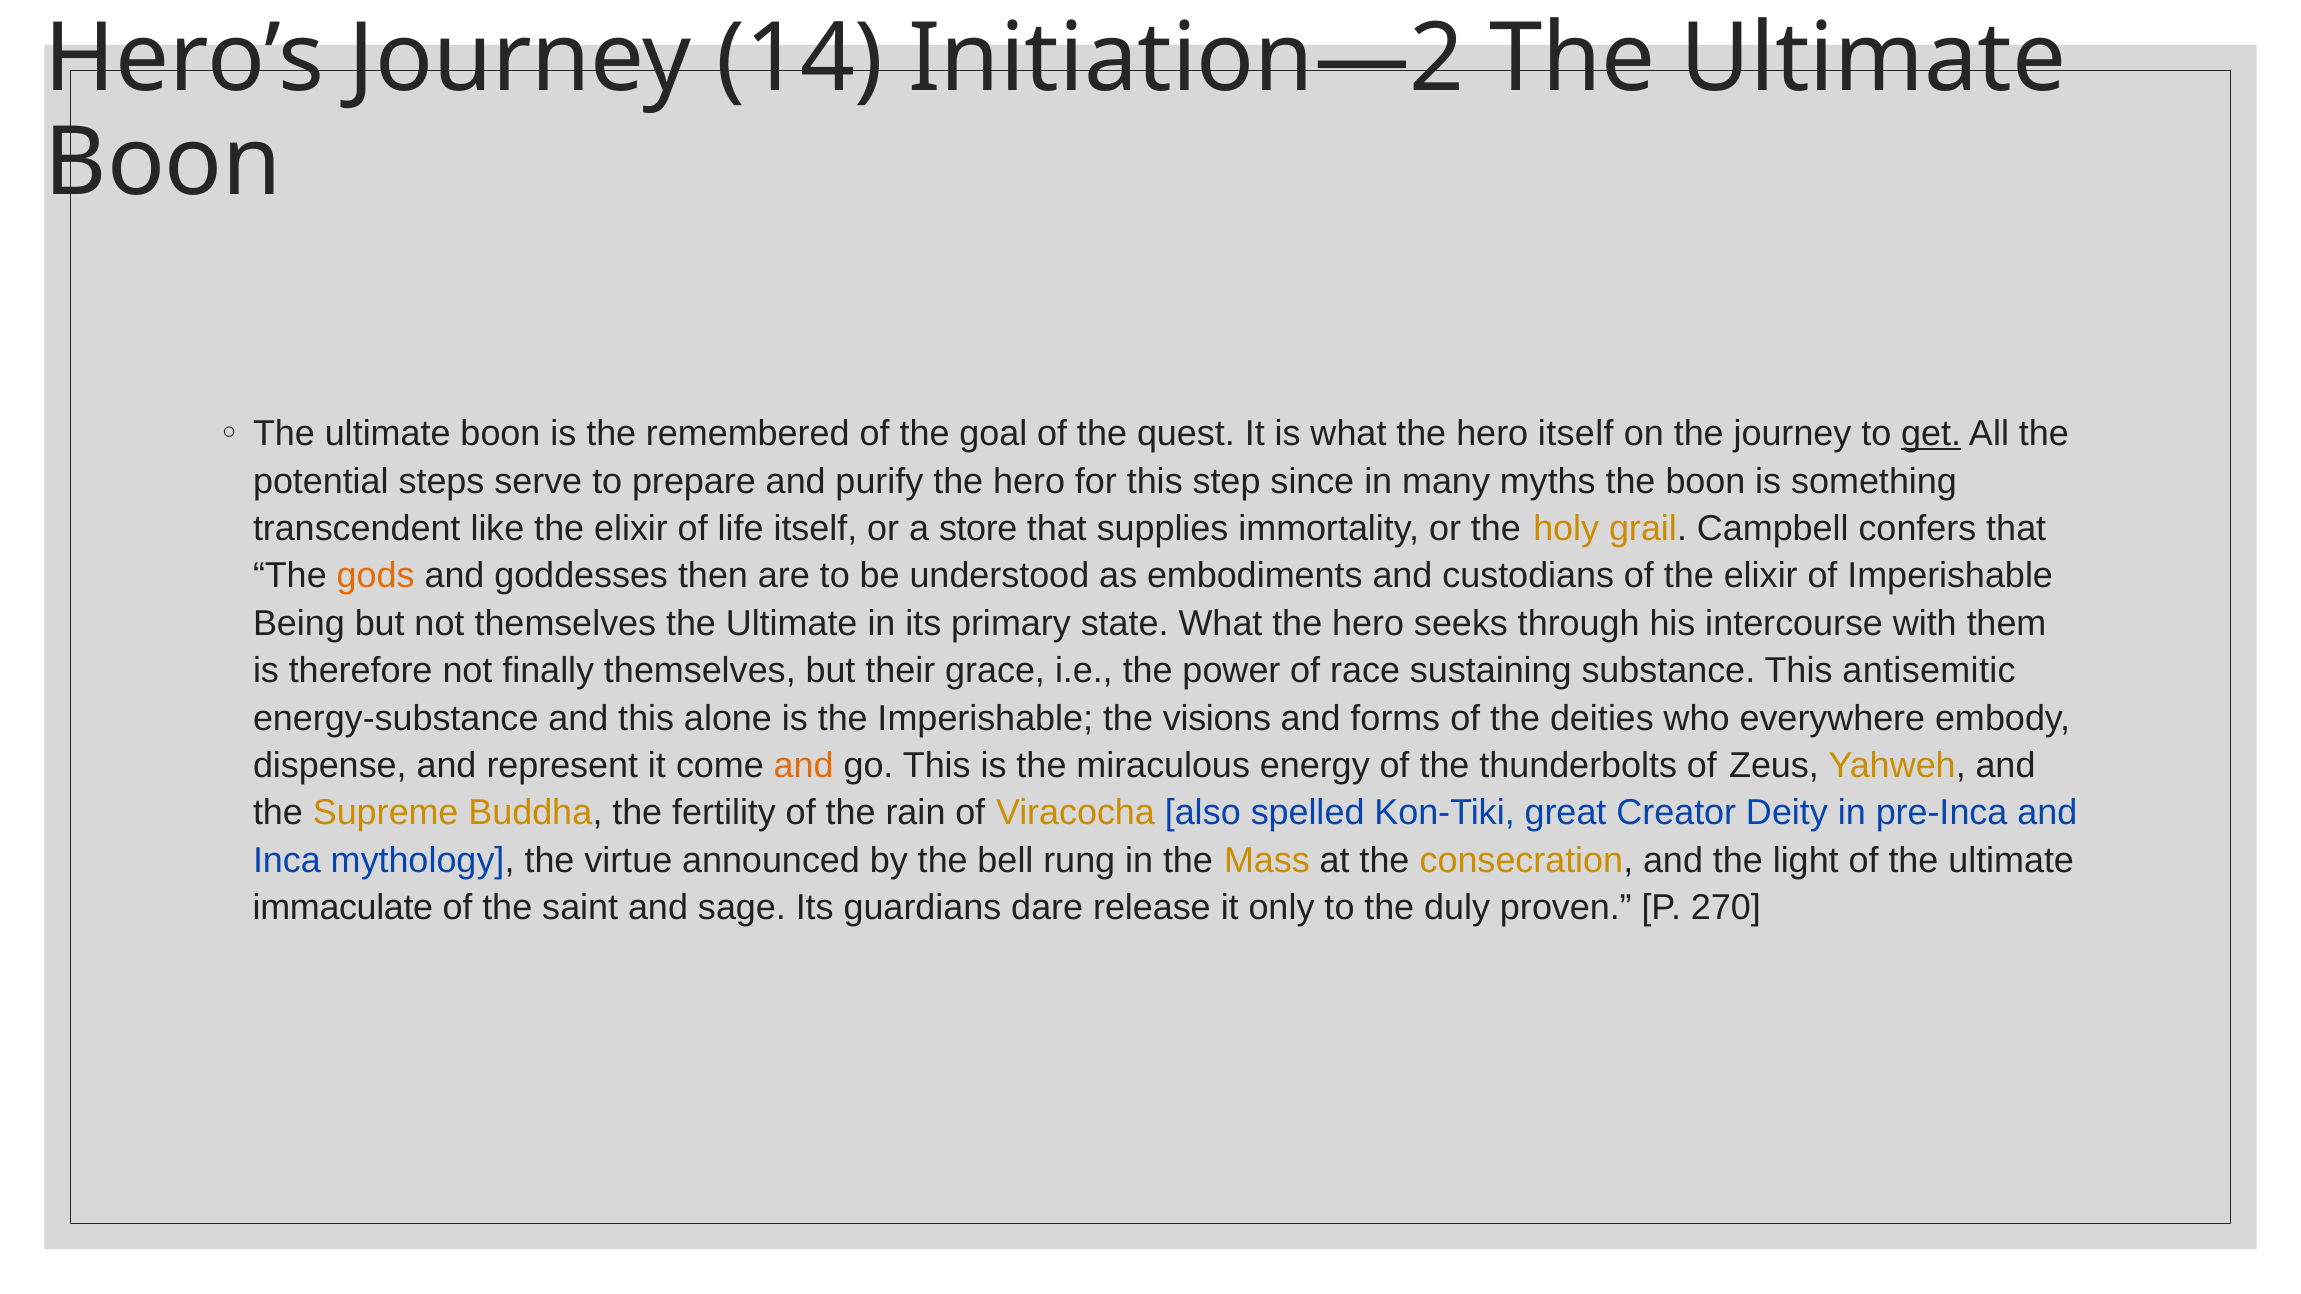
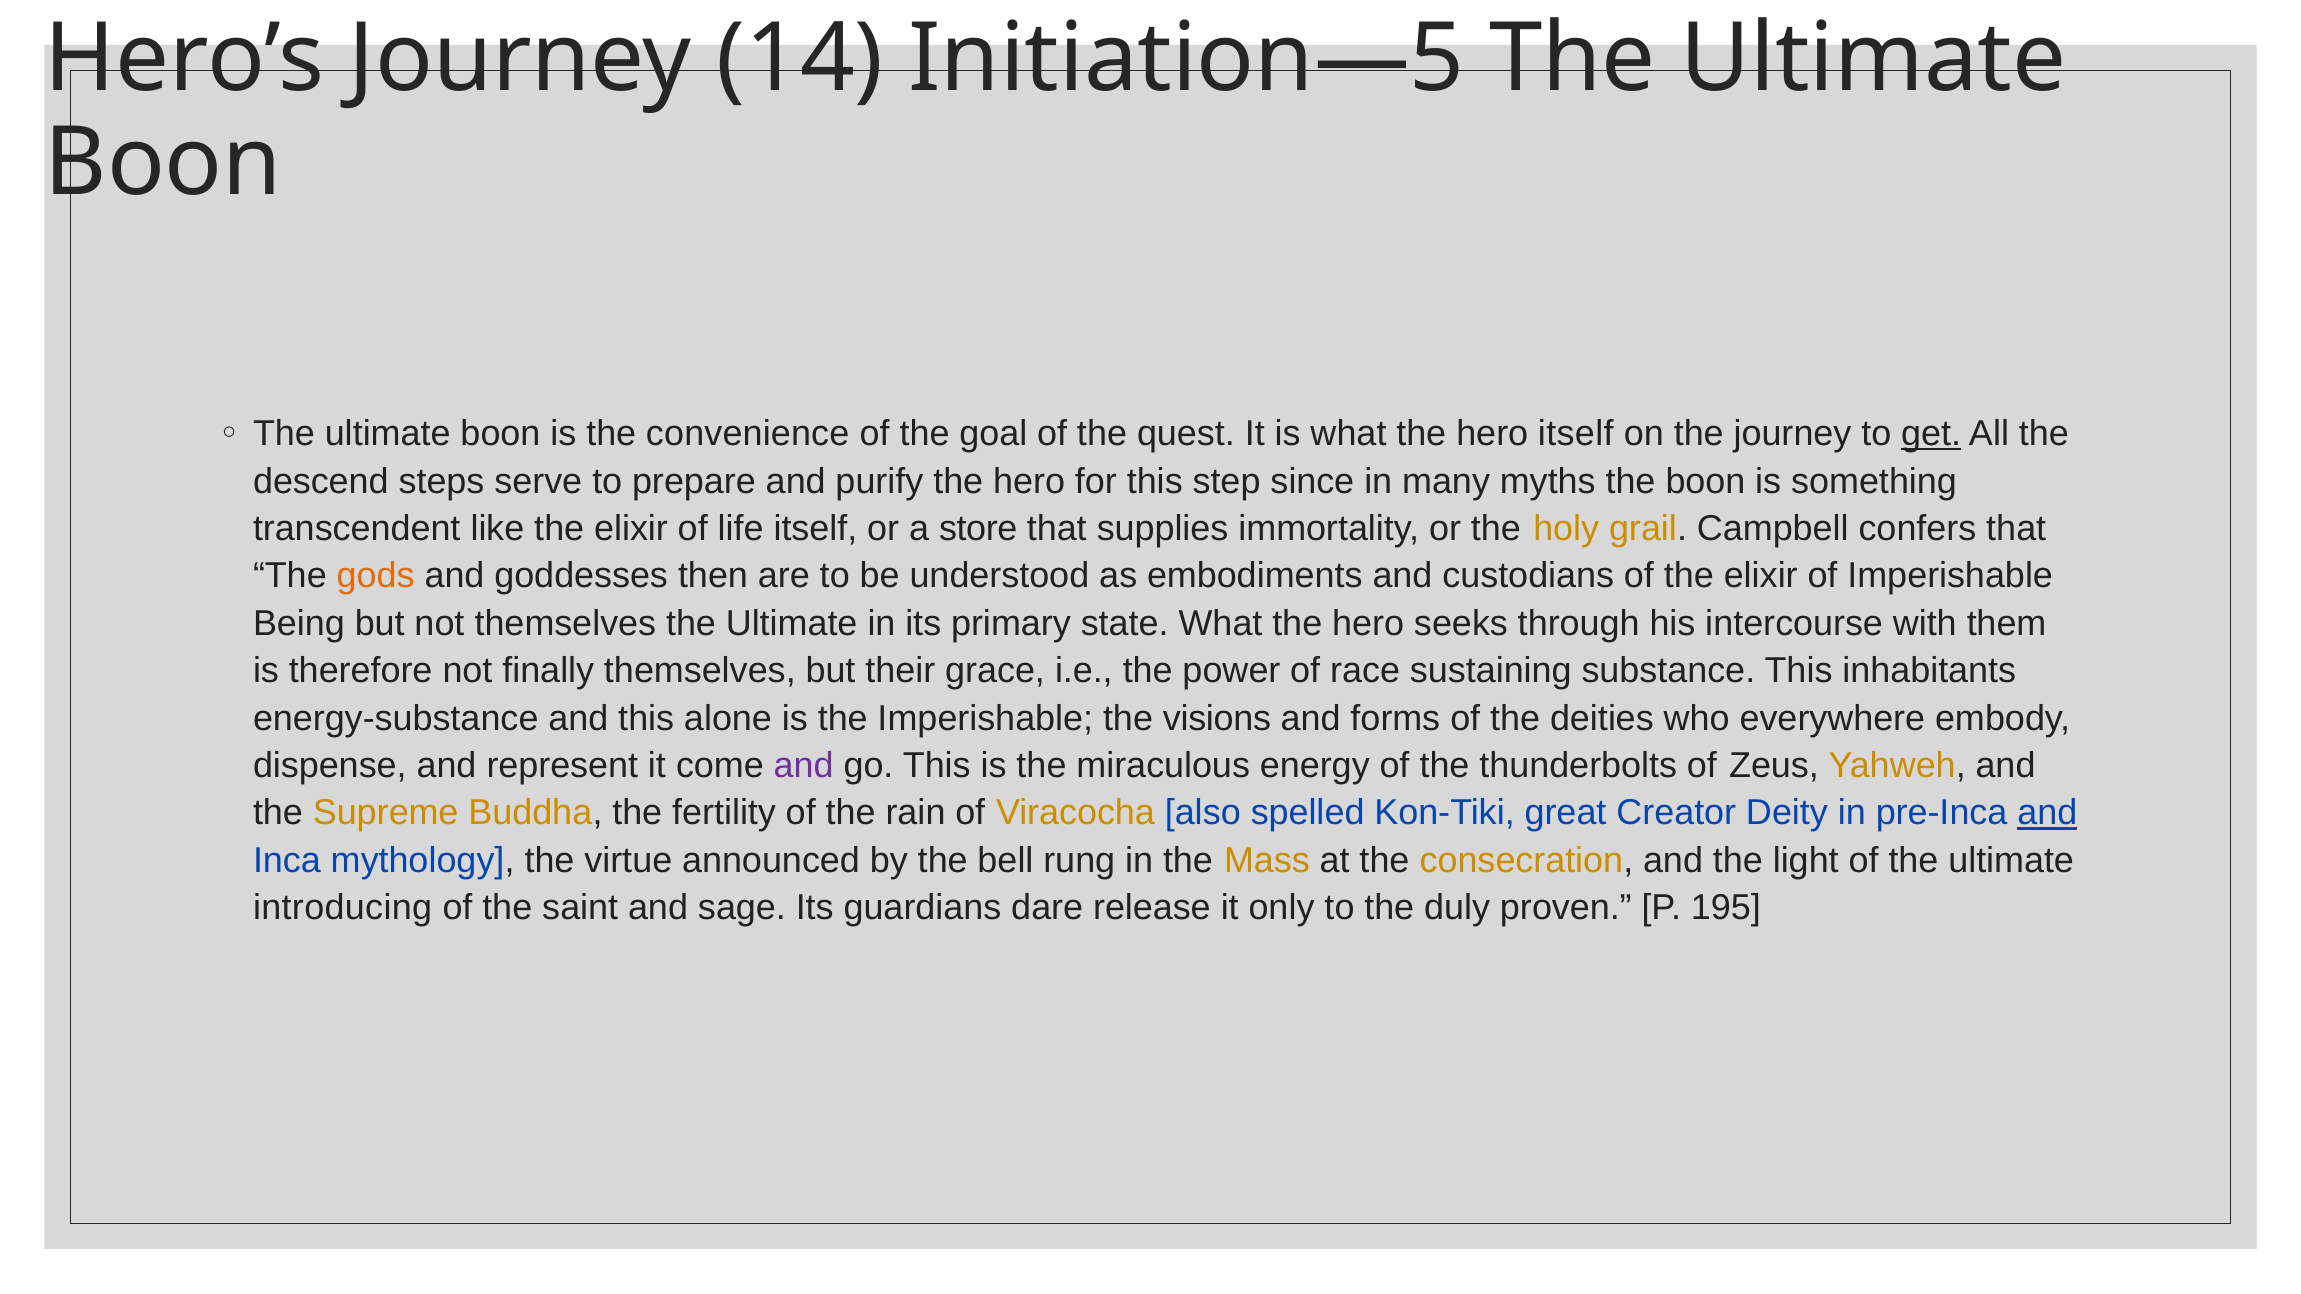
Initiation—2: Initiation—2 -> Initiation—5
remembered: remembered -> convenience
potential: potential -> descend
antisemitic: antisemitic -> inhabitants
and at (804, 766) colour: orange -> purple
and at (2047, 813) underline: none -> present
immaculate: immaculate -> introducing
270: 270 -> 195
